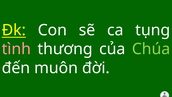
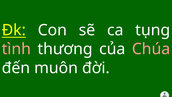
Chúa colour: light green -> pink
